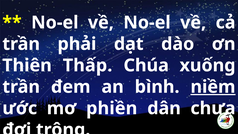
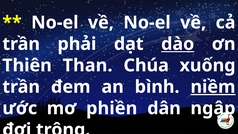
dào underline: none -> present
Thấp: Thấp -> Than
chưa: chưa -> ngập
